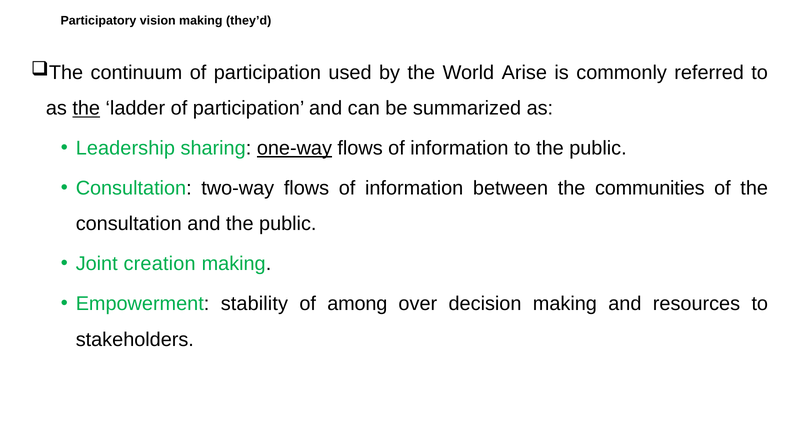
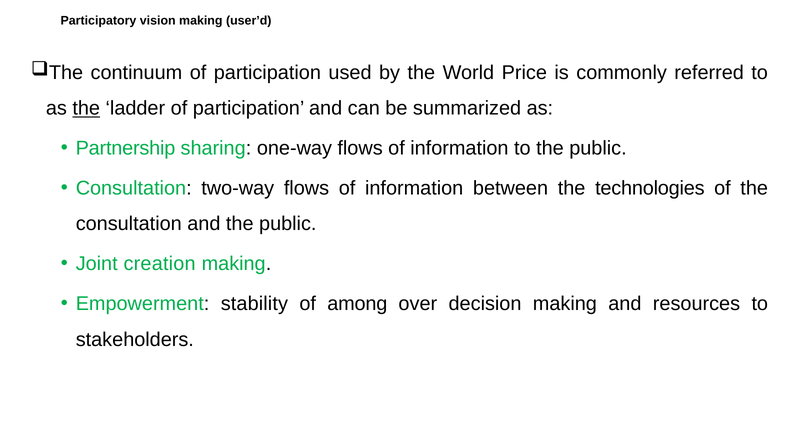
they’d: they’d -> user’d
Arise: Arise -> Price
Leadership: Leadership -> Partnership
one-way underline: present -> none
communities: communities -> technologies
